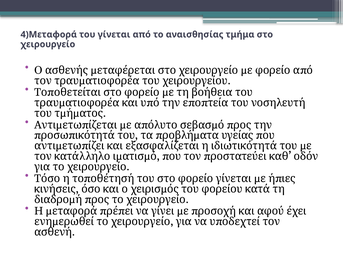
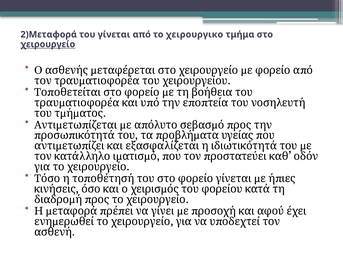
4)Μεταφορά: 4)Μεταφορά -> 2)Μεταφορά
αναισθησίας: αναισθησίας -> χειρουργικο
χειρουργείο underline: none -> present
